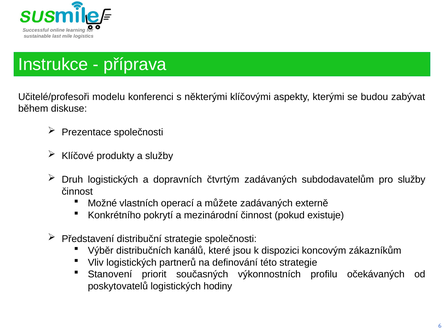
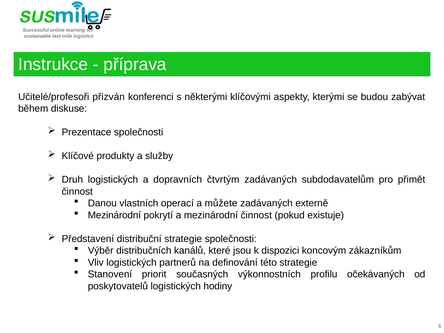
modelu: modelu -> přizván
pro služby: služby -> přimět
Možné: Možné -> Danou
Konkrétního at (114, 215): Konkrétního -> Mezinárodní
